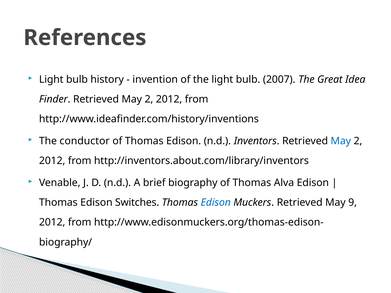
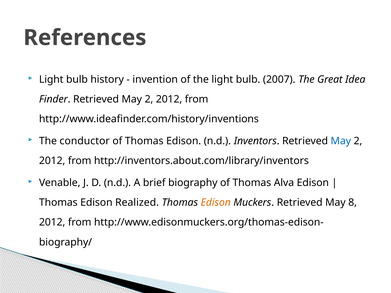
Switches: Switches -> Realized
Edison at (216, 203) colour: blue -> orange
9: 9 -> 8
